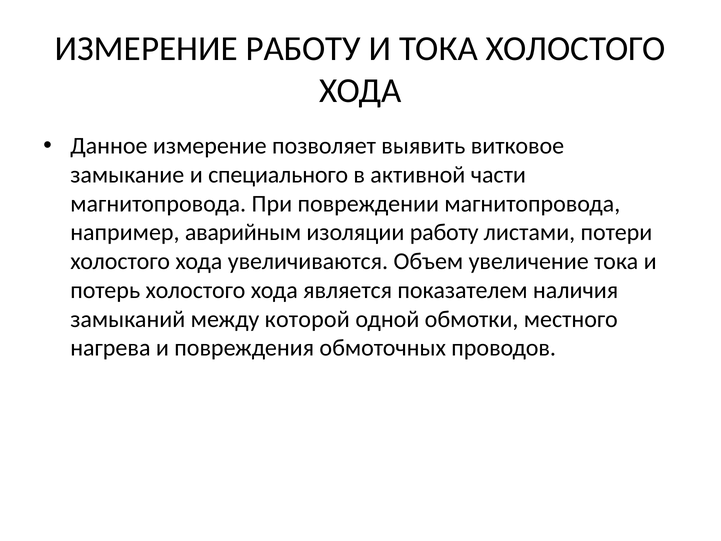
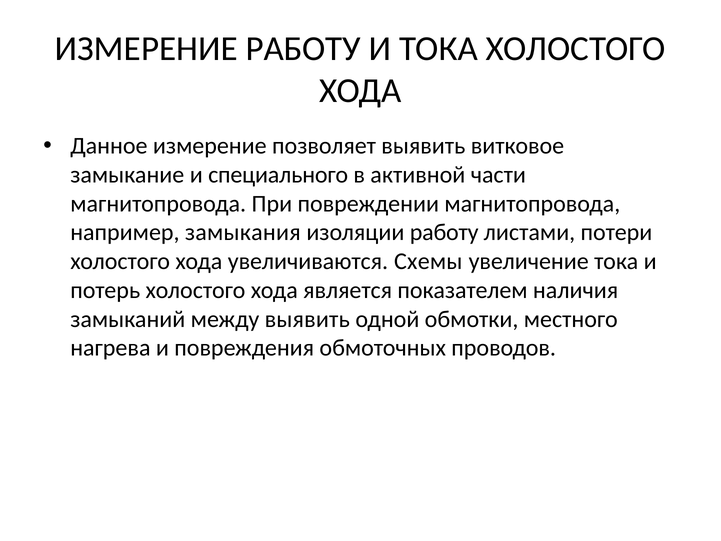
аварийным: аварийным -> замыкания
Объем: Объем -> Схемы
между которой: которой -> выявить
